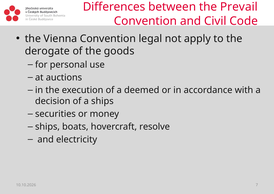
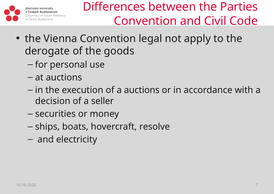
Prevail: Prevail -> Parties
a deemed: deemed -> auctions
a ships: ships -> seller
